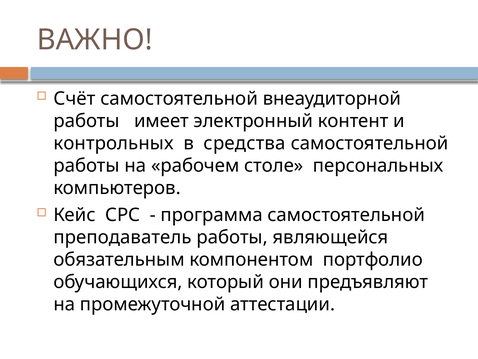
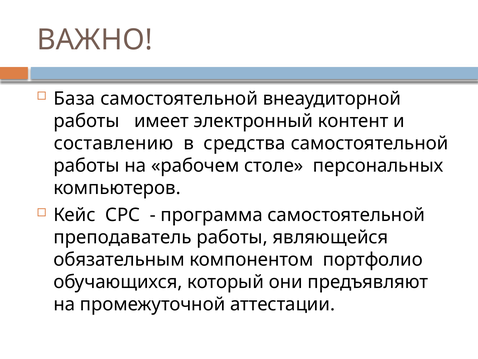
Счёт: Счёт -> База
контрольных: контрольных -> составлению
